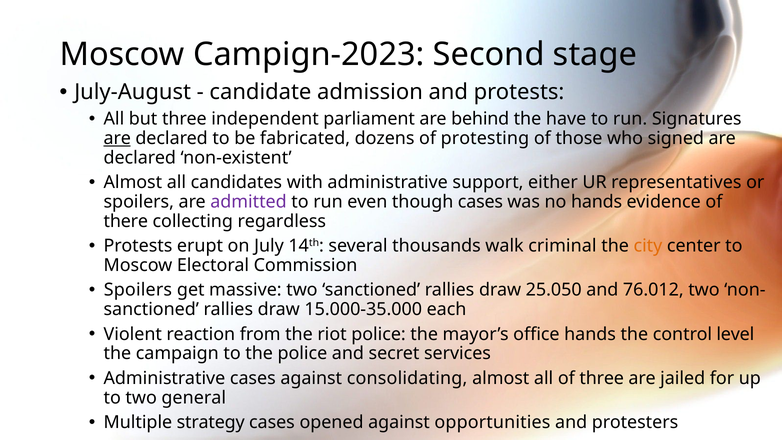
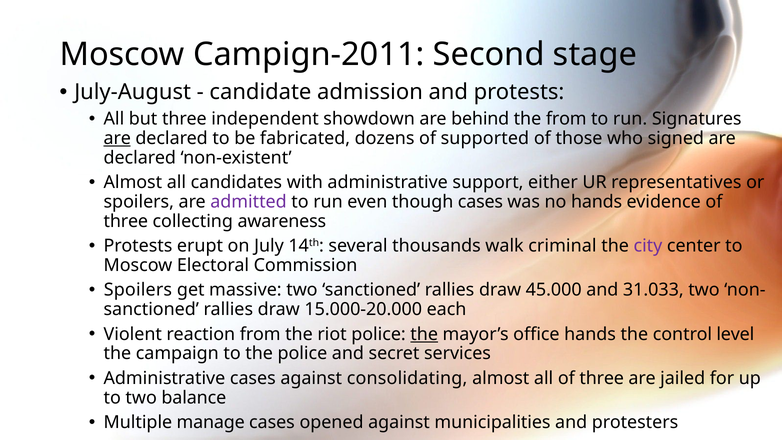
Campign-2023: Campign-2023 -> Campign-2011
parliament: parliament -> showdown
the have: have -> from
protesting: protesting -> supported
there at (126, 221): there -> three
regardless: regardless -> awareness
city colour: orange -> purple
25.050: 25.050 -> 45.000
76.012: 76.012 -> 31.033
15.000-35.000: 15.000-35.000 -> 15.000-20.000
the at (424, 334) underline: none -> present
general: general -> balance
strategy: strategy -> manage
opportunities: opportunities -> municipalities
